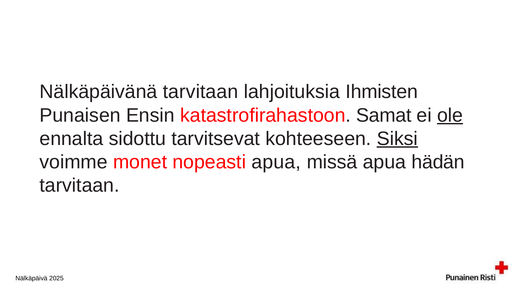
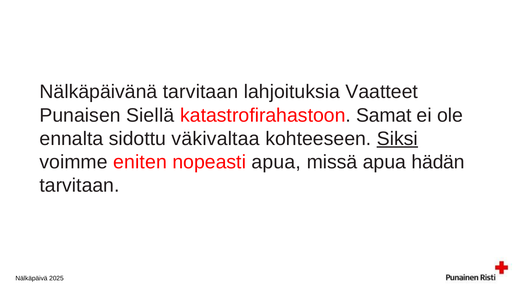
Ihmisten: Ihmisten -> Vaatteet
Ensin: Ensin -> Siellä
ole underline: present -> none
tarvitsevat: tarvitsevat -> väkivaltaa
monet: monet -> eniten
